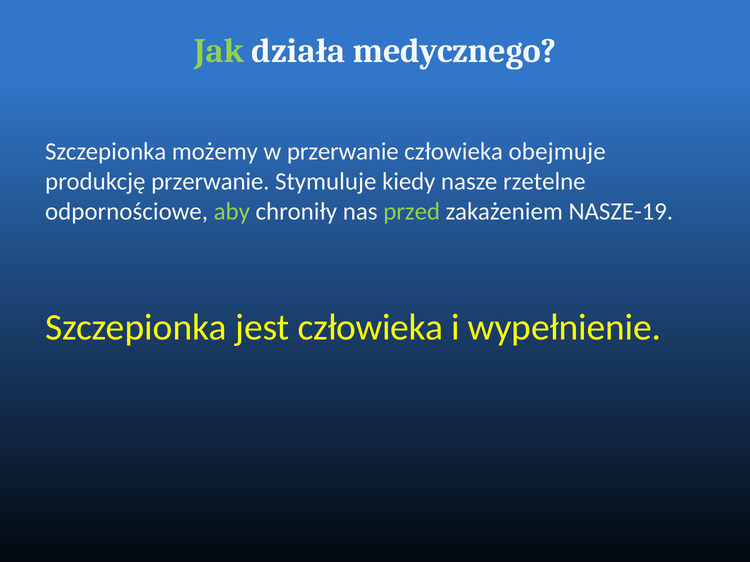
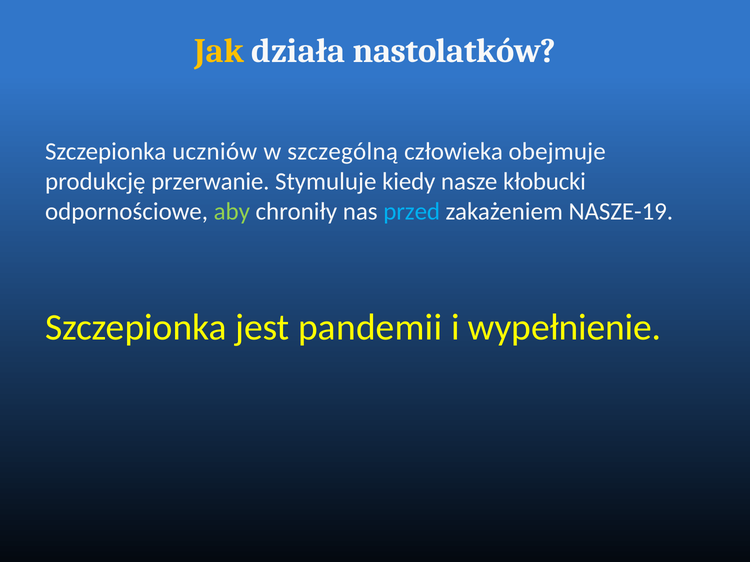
Jak colour: light green -> yellow
medycznego: medycznego -> nastolatków
możemy: możemy -> uczniów
w przerwanie: przerwanie -> szczególną
rzetelne: rzetelne -> kłobucki
przed colour: light green -> light blue
jest człowieka: człowieka -> pandemii
